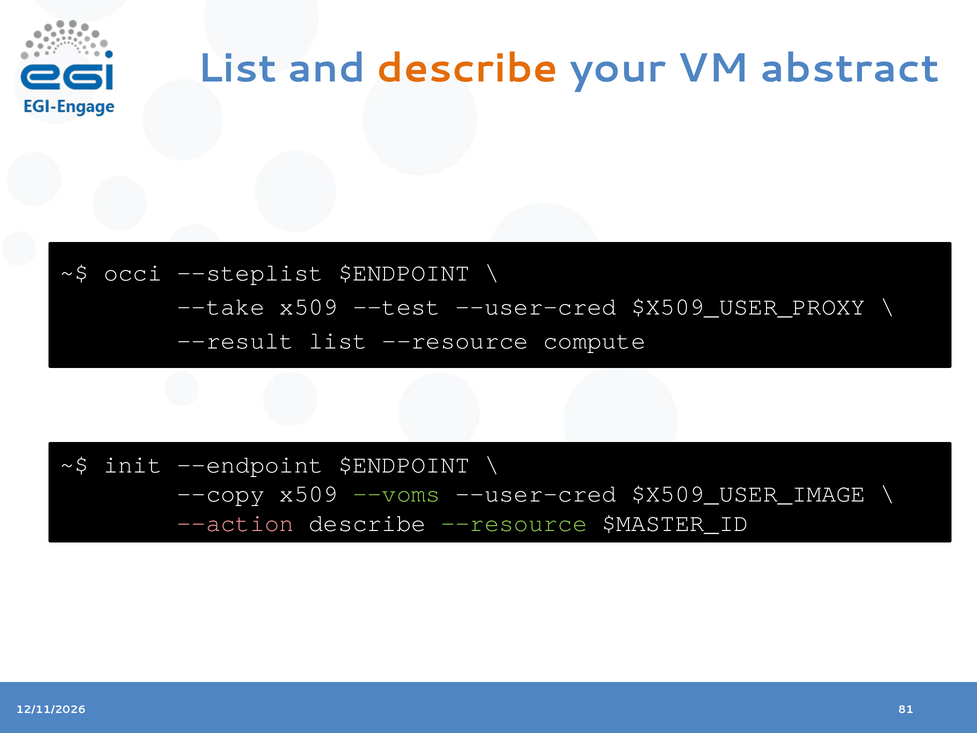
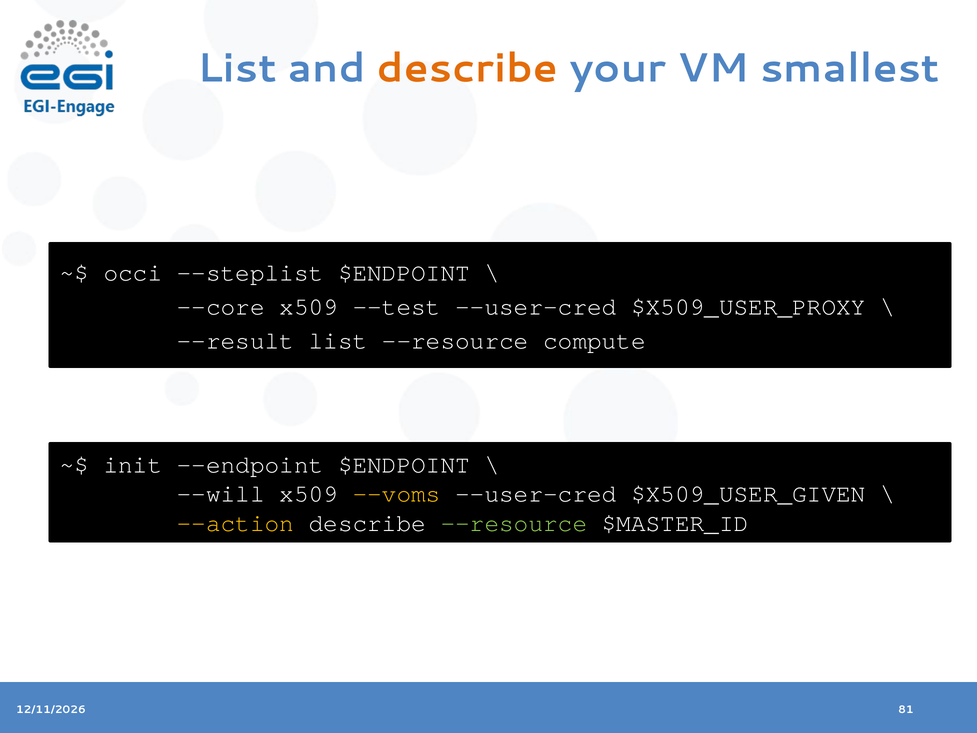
abstract: abstract -> smallest
--take: --take -> --core
--copy: --copy -> --will
--voms colour: light green -> yellow
$X509_USER_IMAGE: $X509_USER_IMAGE -> $X509_USER_GIVEN
--action colour: pink -> yellow
